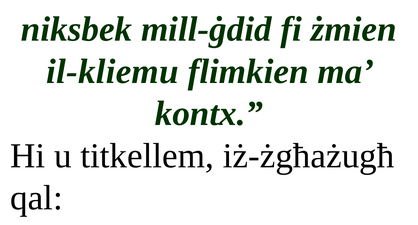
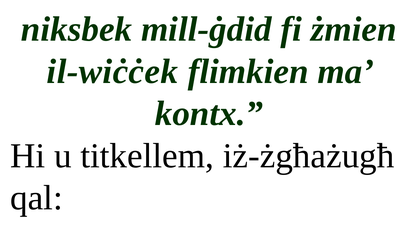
il-kliemu: il-kliemu -> il-wiċċek
